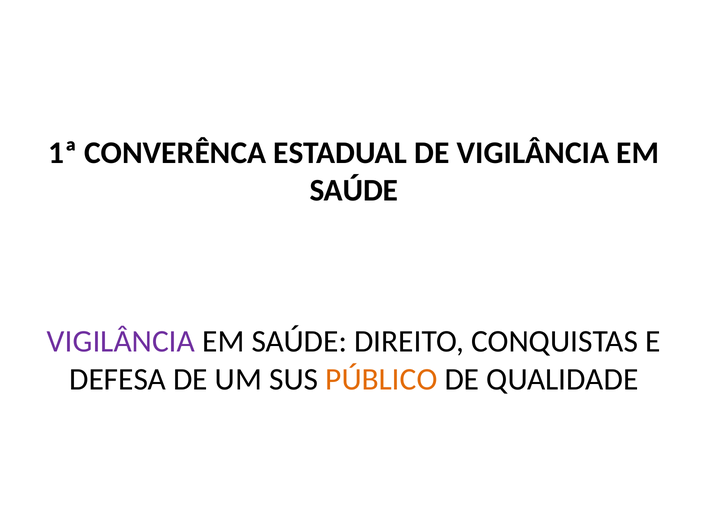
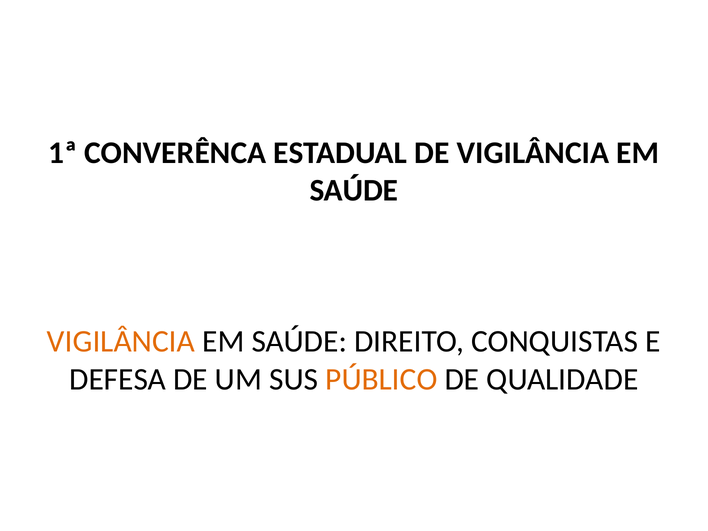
VIGILÂNCIA at (121, 342) colour: purple -> orange
